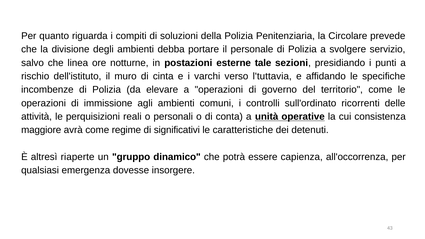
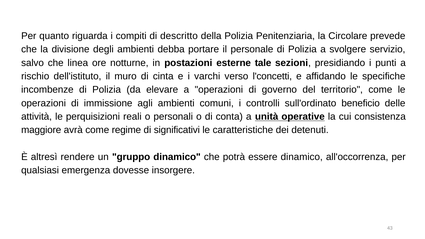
soluzioni: soluzioni -> descritto
l'tuttavia: l'tuttavia -> l'concetti
ricorrenti: ricorrenti -> beneficio
riaperte: riaperte -> rendere
essere capienza: capienza -> dinamico
